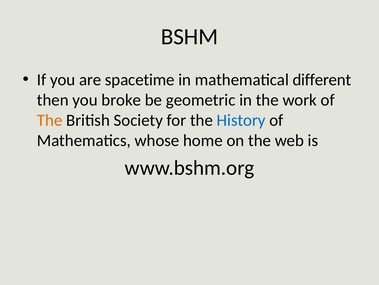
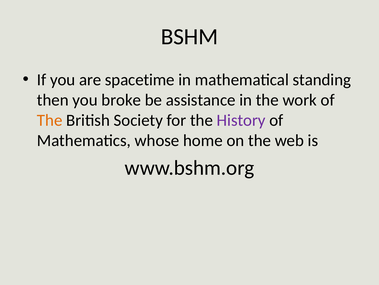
different: different -> standing
geometric: geometric -> assistance
History colour: blue -> purple
